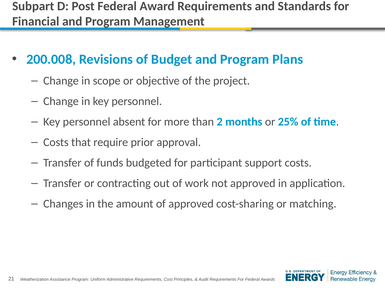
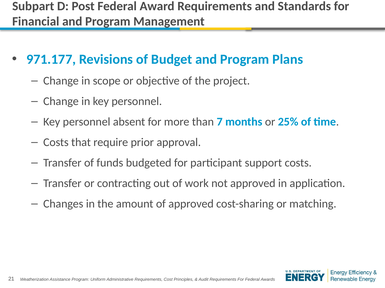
200.008: 200.008 -> 971.177
2: 2 -> 7
